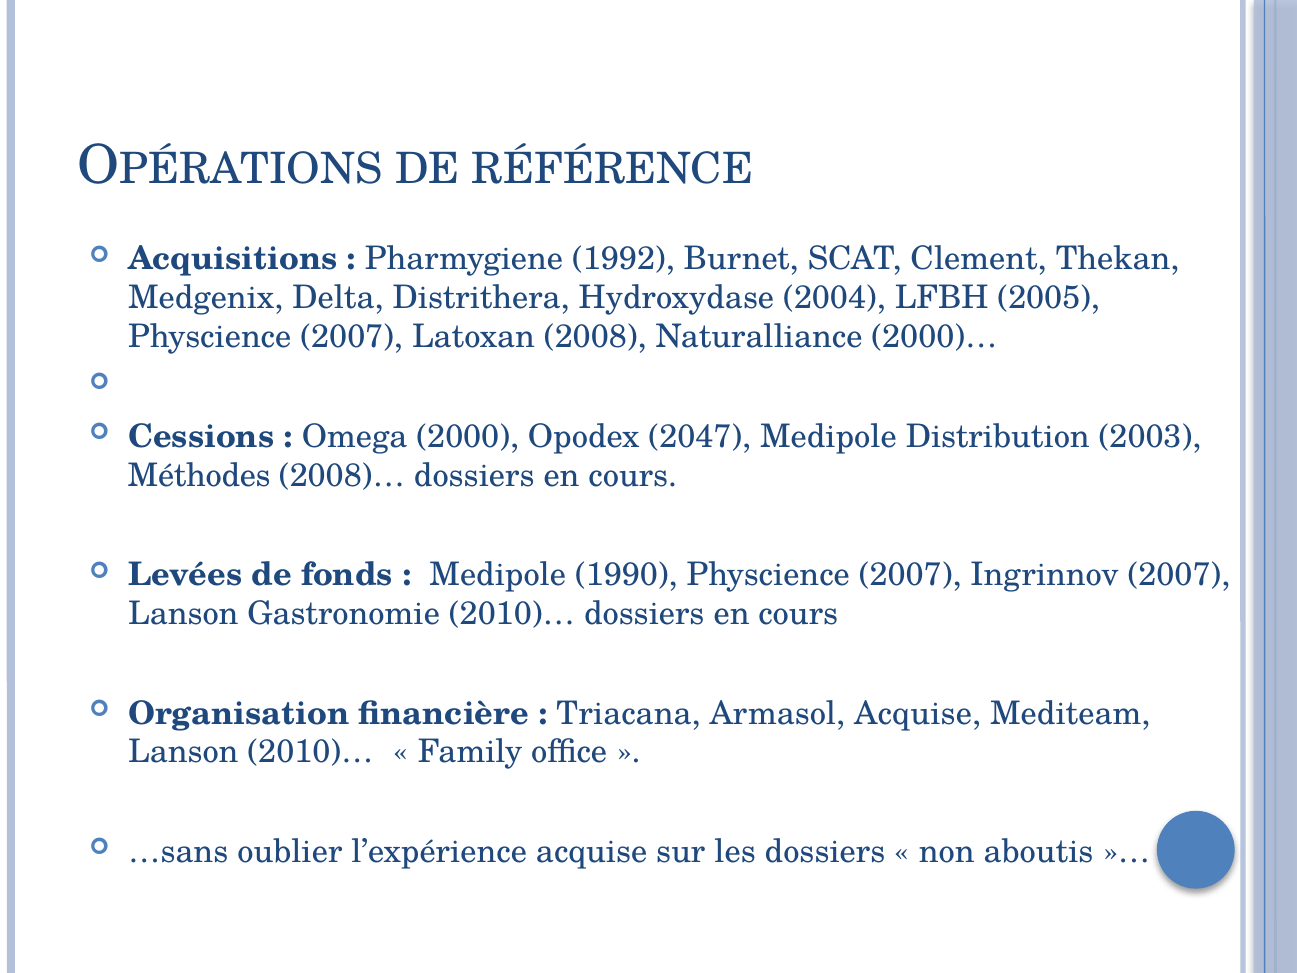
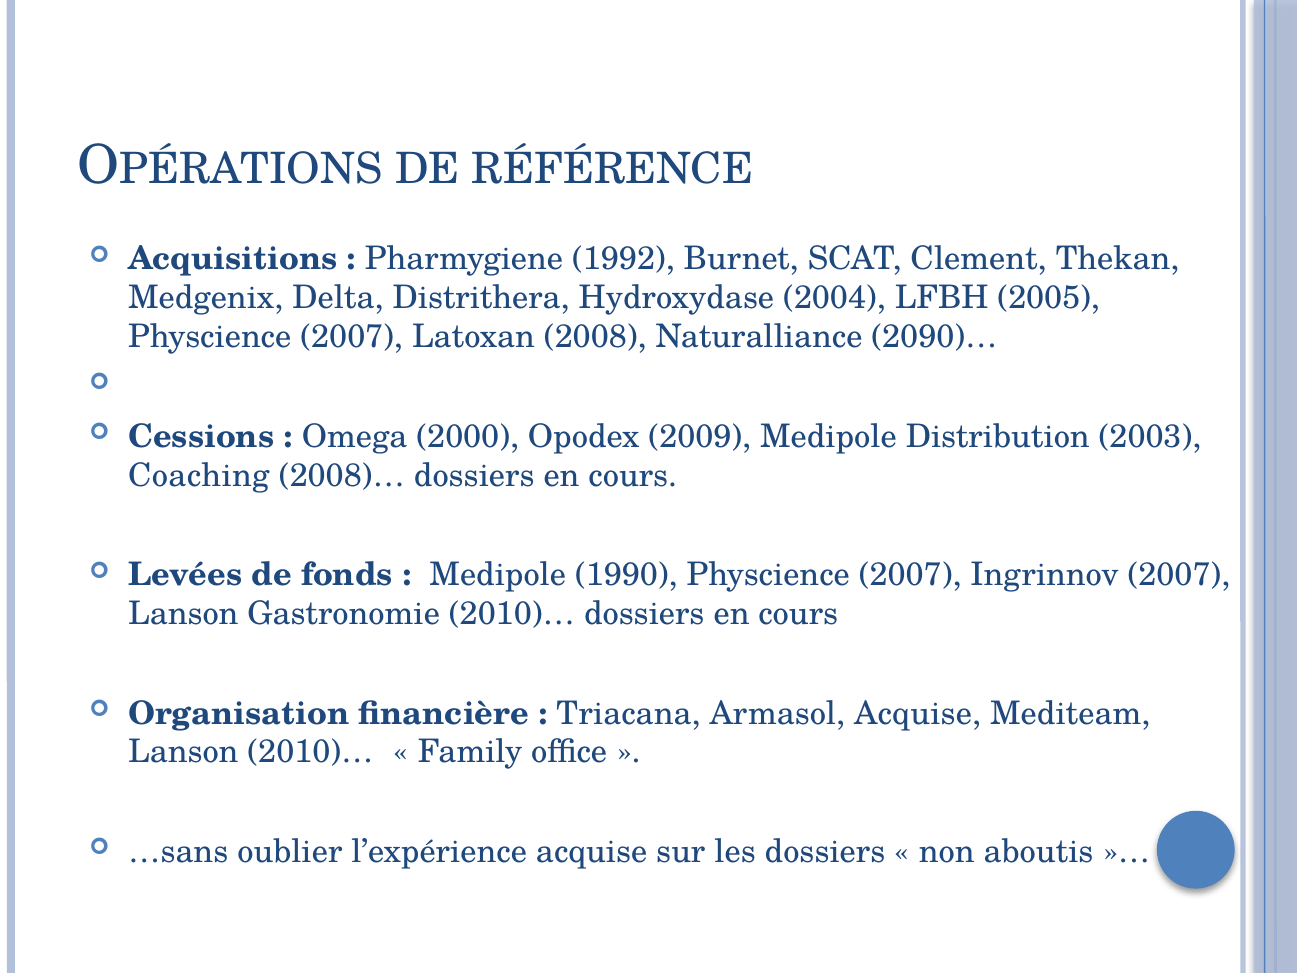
2000)…: 2000)… -> 2090)…
2047: 2047 -> 2009
Méthodes: Méthodes -> Coaching
